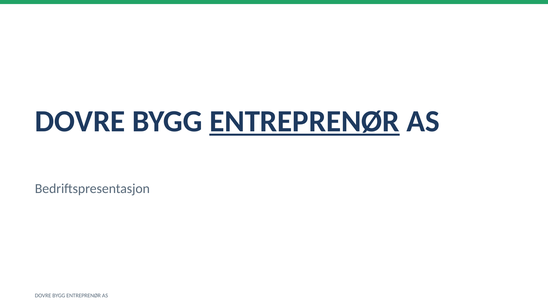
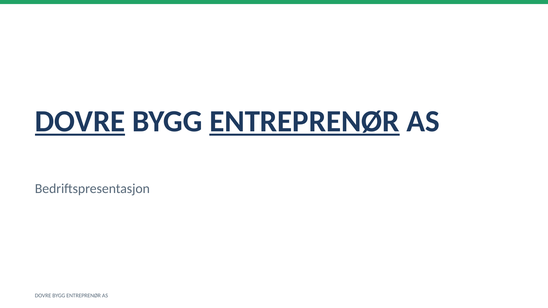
DOVRE at (80, 122) underline: none -> present
